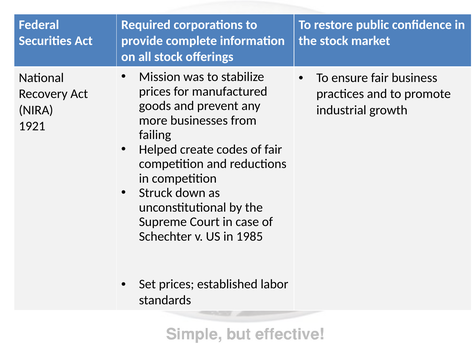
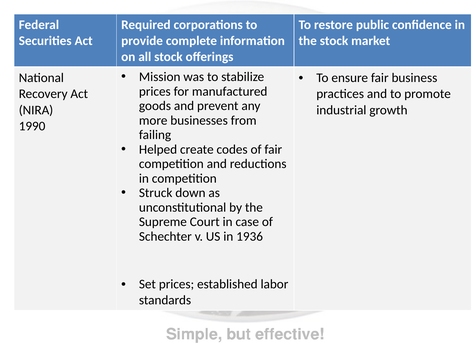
1921: 1921 -> 1990
1985: 1985 -> 1936
